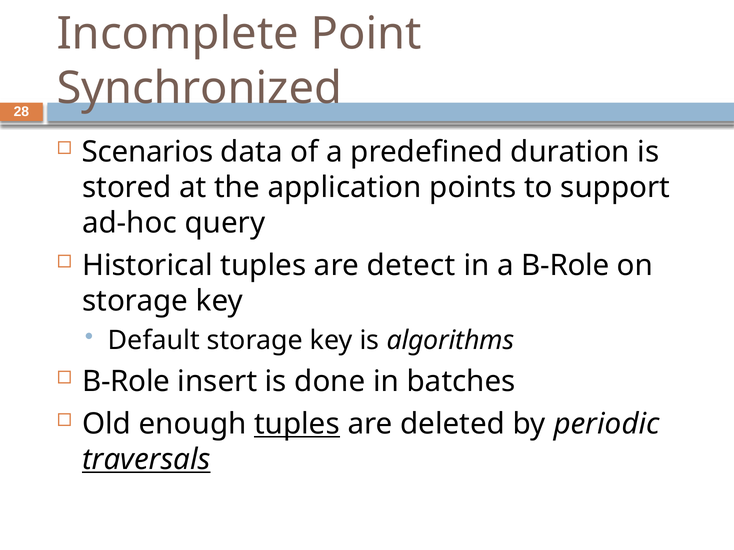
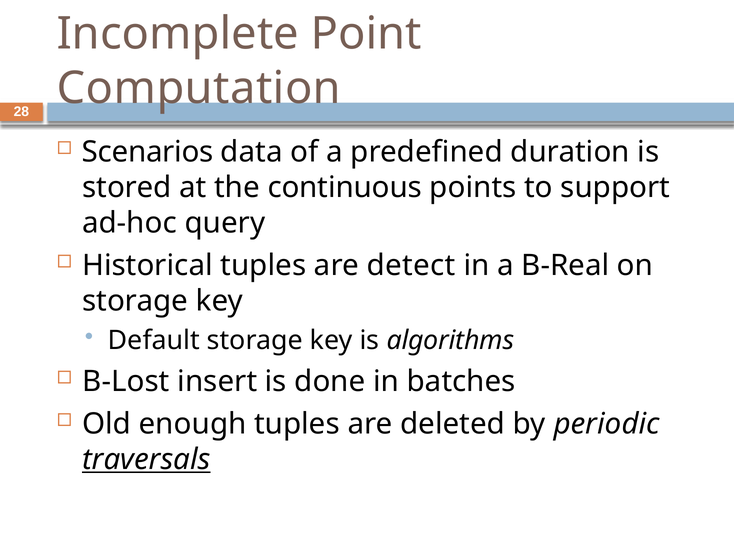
Synchronized: Synchronized -> Computation
application: application -> continuous
a B-Role: B-Role -> B-Real
B-Role at (126, 382): B-Role -> B-Lost
tuples at (297, 424) underline: present -> none
